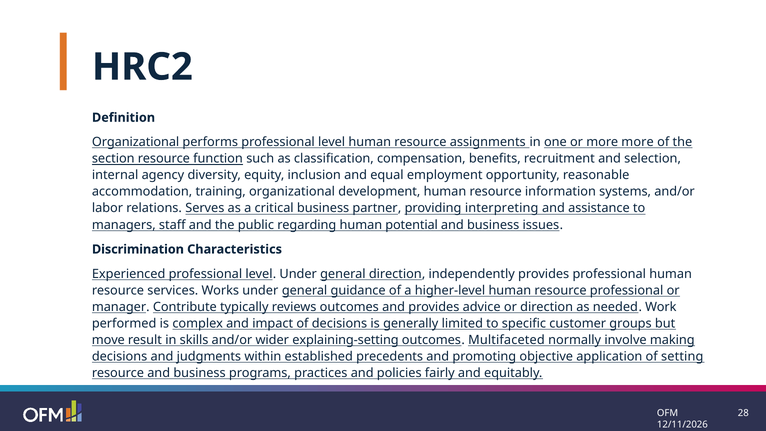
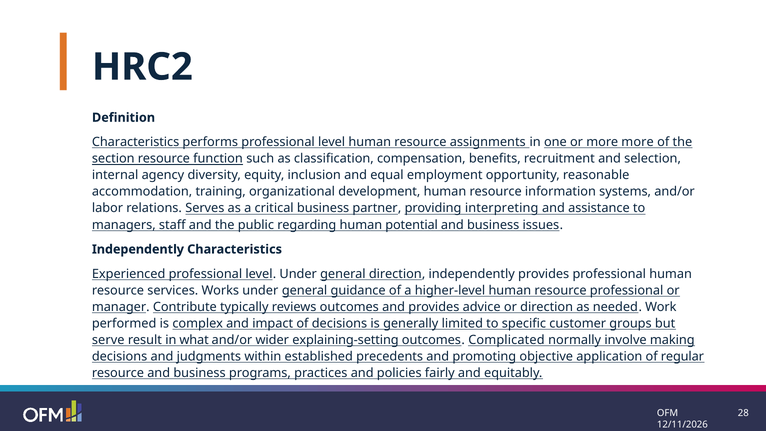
Organizational at (136, 142): Organizational -> Characteristics
Discrimination at (138, 249): Discrimination -> Independently
move: move -> serve
skills: skills -> what
Multifaceted: Multifaceted -> Complicated
setting: setting -> regular
